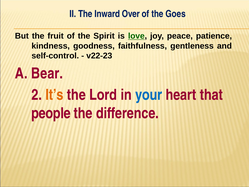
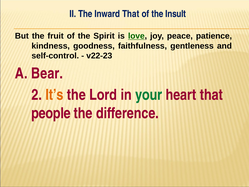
Inward Over: Over -> That
Goes: Goes -> Insult
your colour: blue -> green
